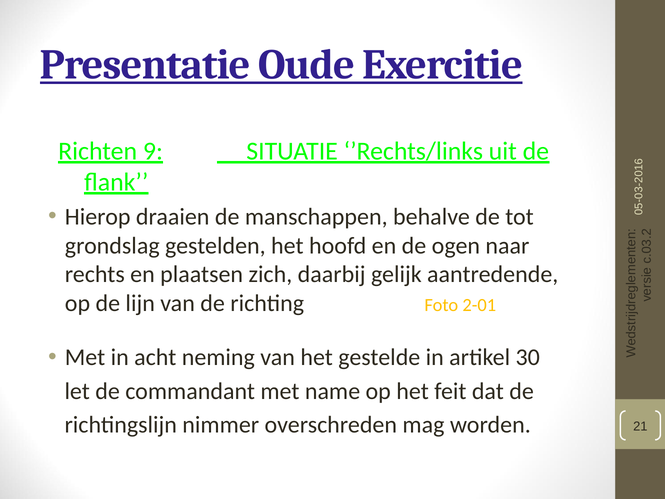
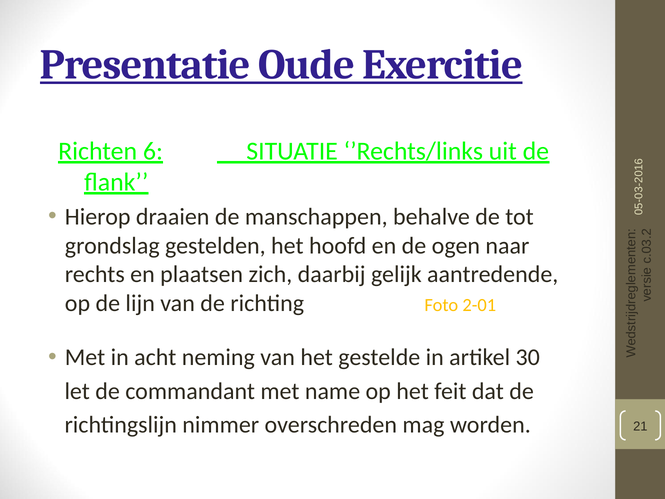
Richten 9: 9 -> 6
